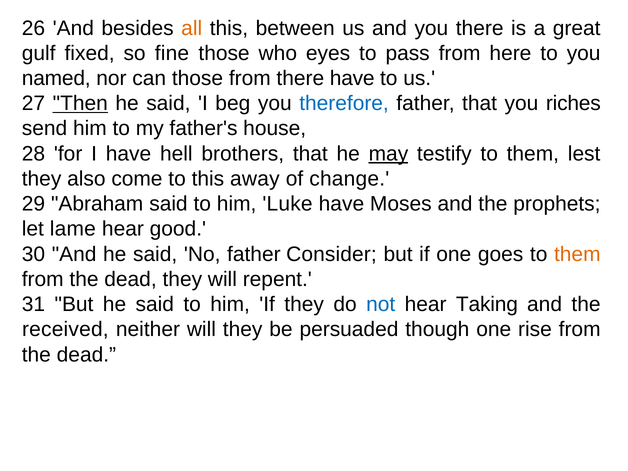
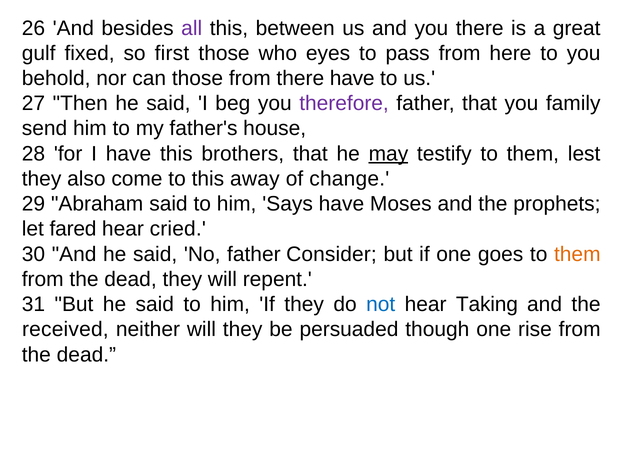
all colour: orange -> purple
fine: fine -> first
named: named -> behold
Then underline: present -> none
therefore colour: blue -> purple
riches: riches -> family
have hell: hell -> this
Luke: Luke -> Says
lame: lame -> fared
good: good -> cried
